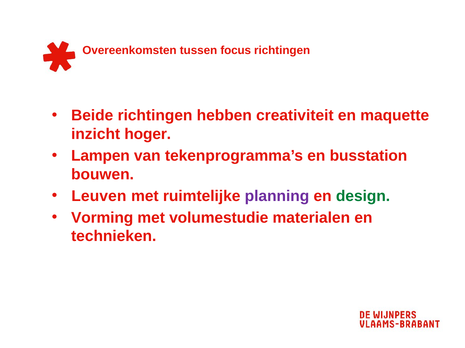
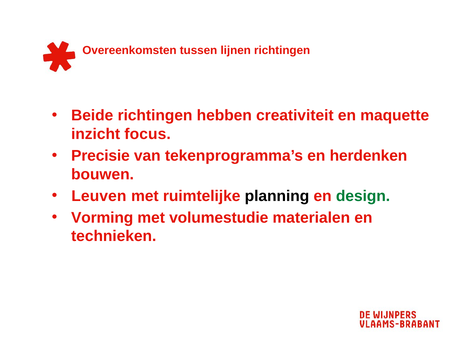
focus: focus -> lijnen
hoger: hoger -> focus
Lampen: Lampen -> Precisie
busstation: busstation -> herdenken
planning colour: purple -> black
